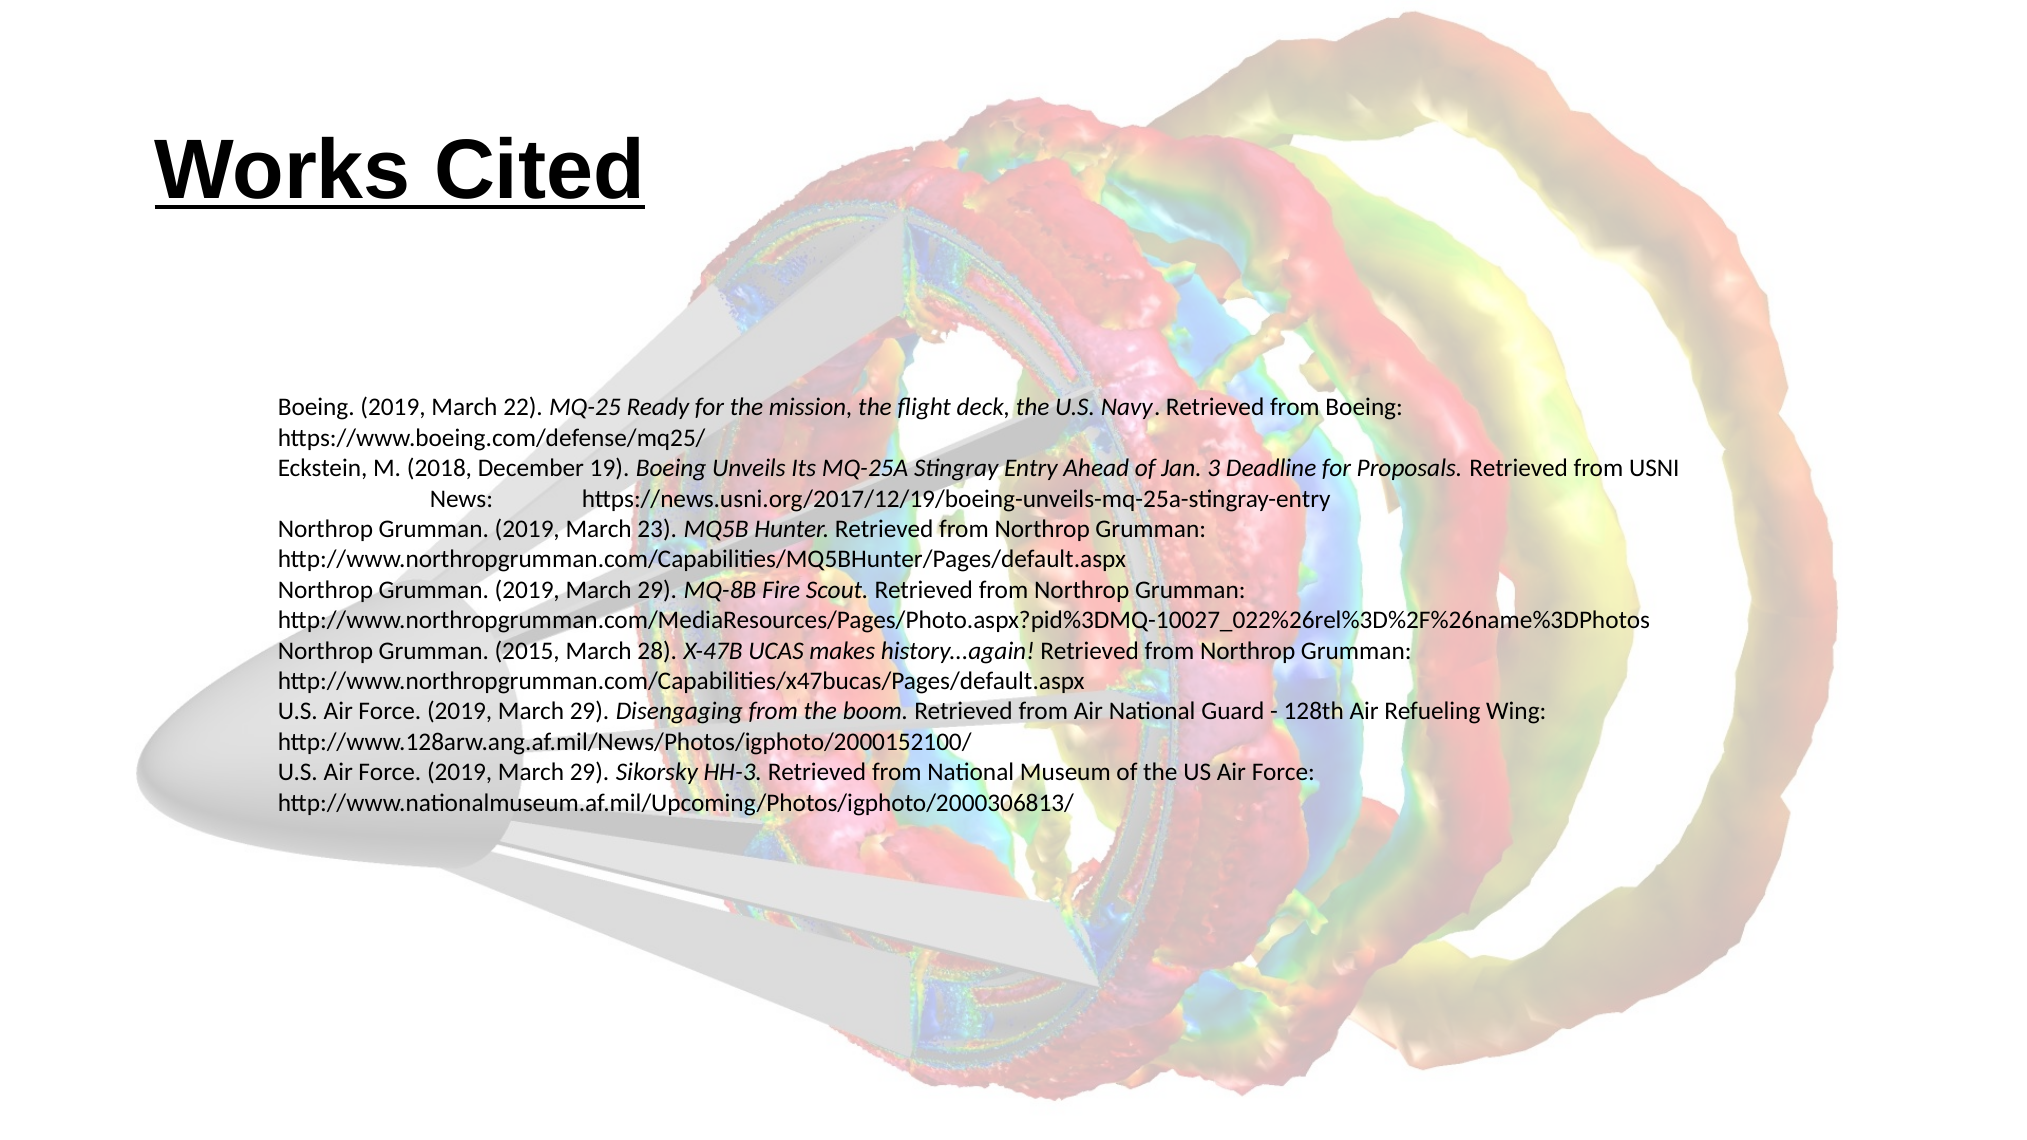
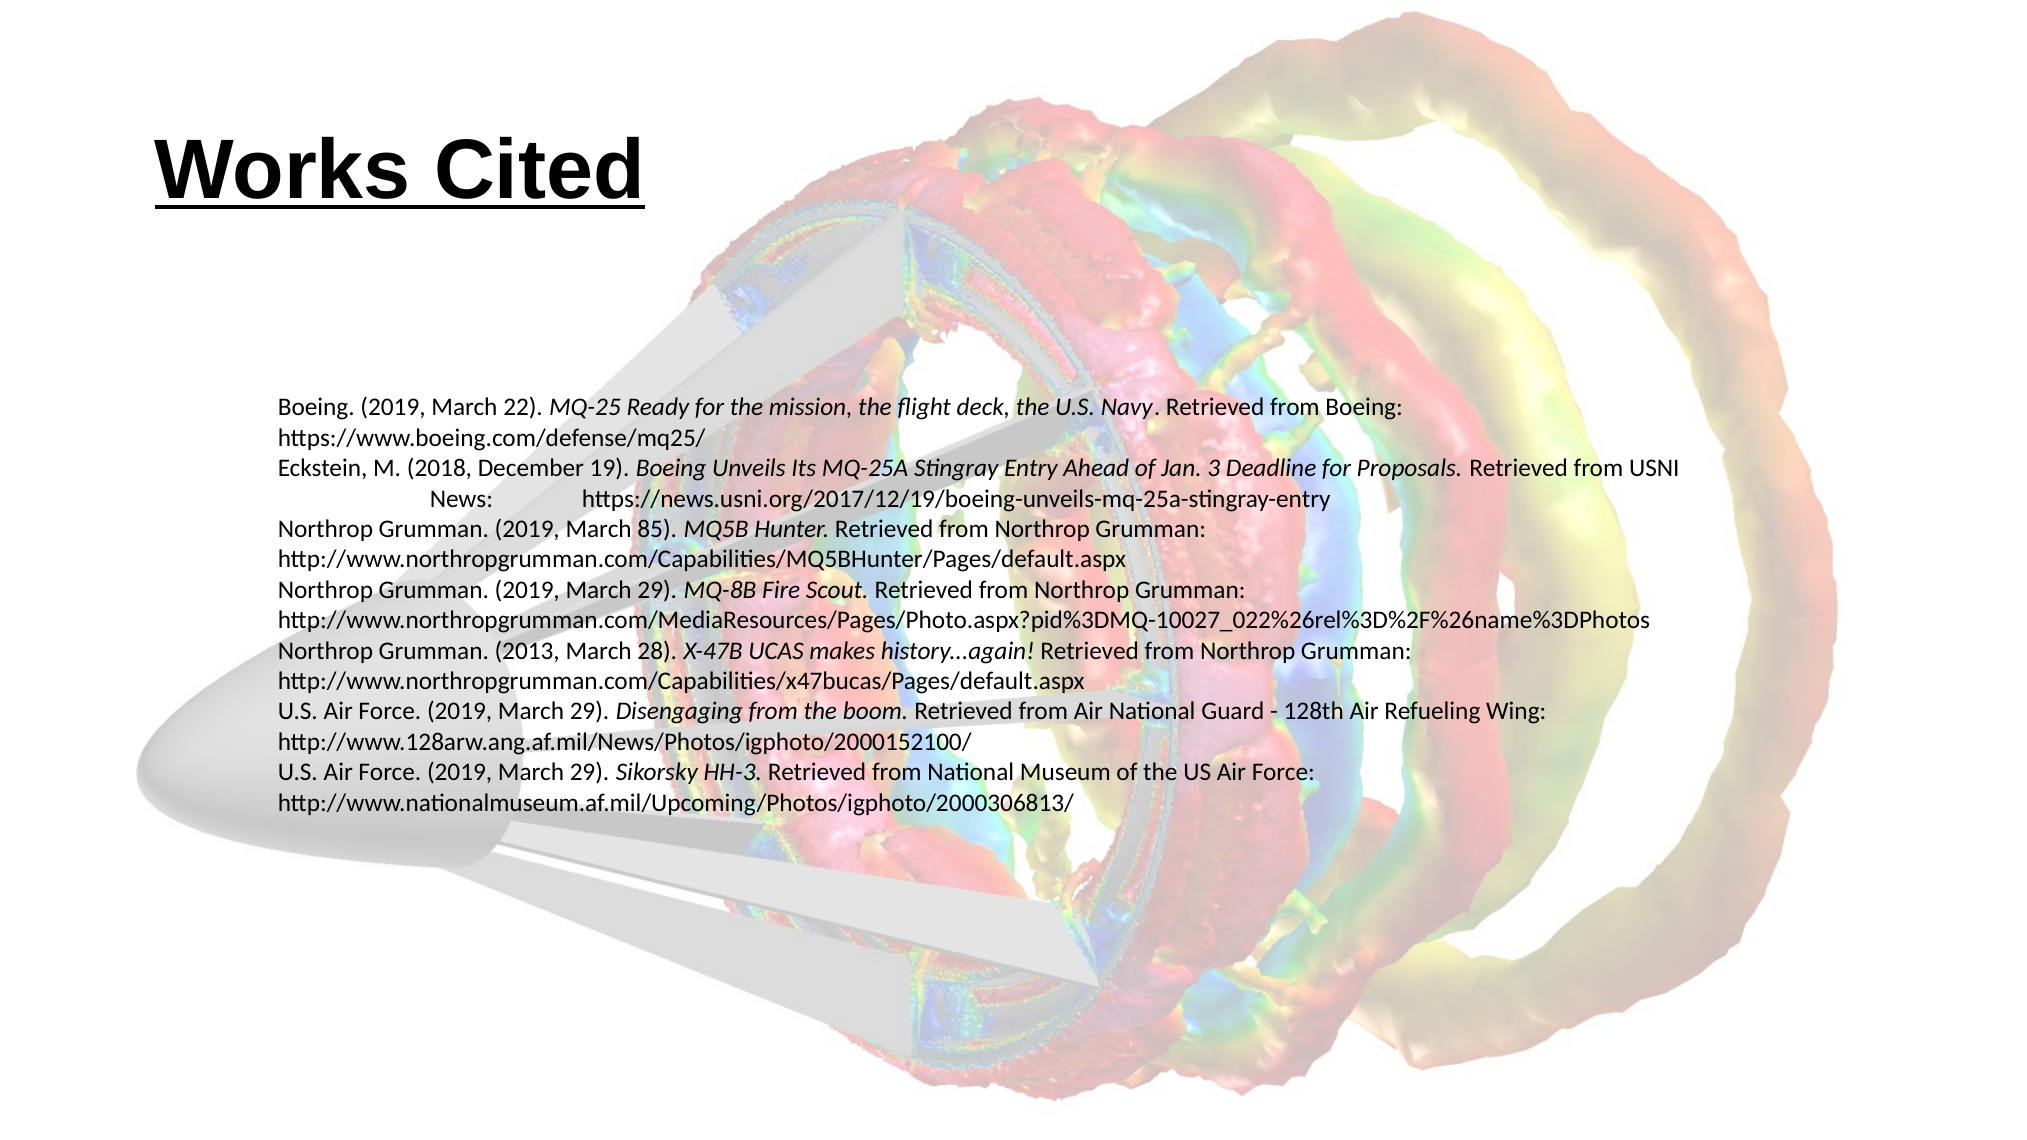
23: 23 -> 85
2015: 2015 -> 2013
